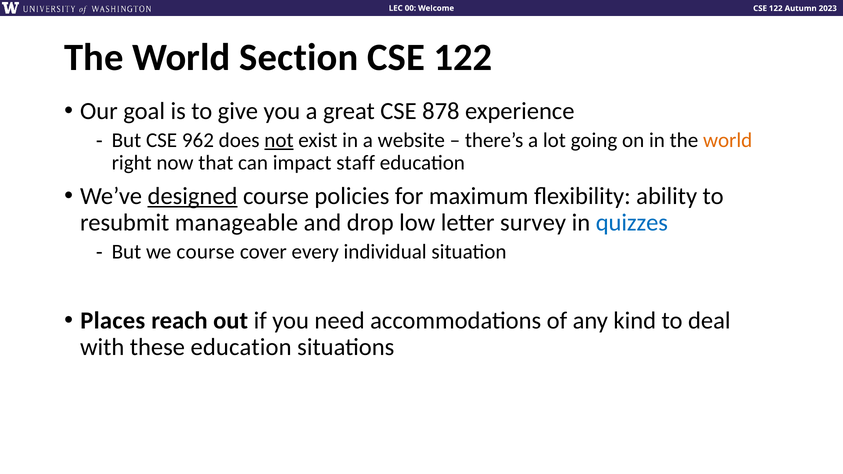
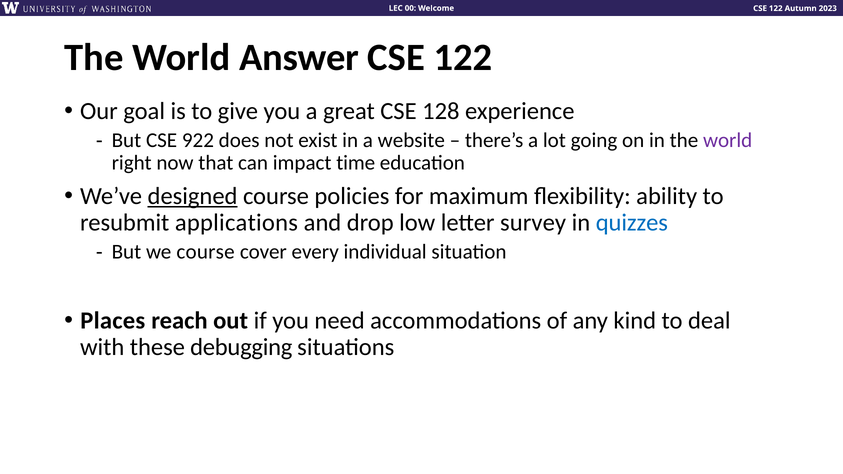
Section: Section -> Answer
878: 878 -> 128
962: 962 -> 922
not underline: present -> none
world at (728, 140) colour: orange -> purple
staff: staff -> time
manageable: manageable -> applications
these education: education -> debugging
